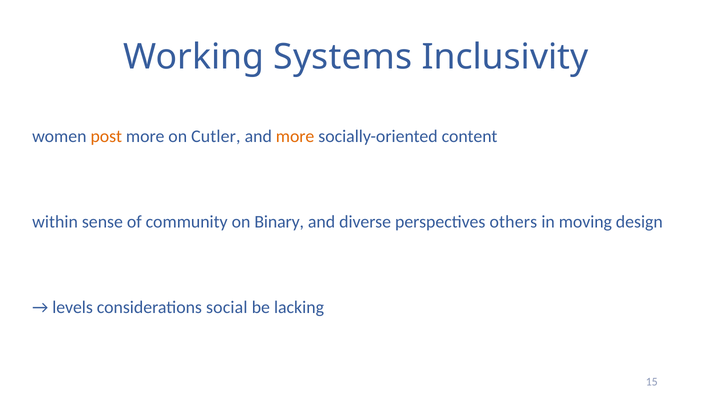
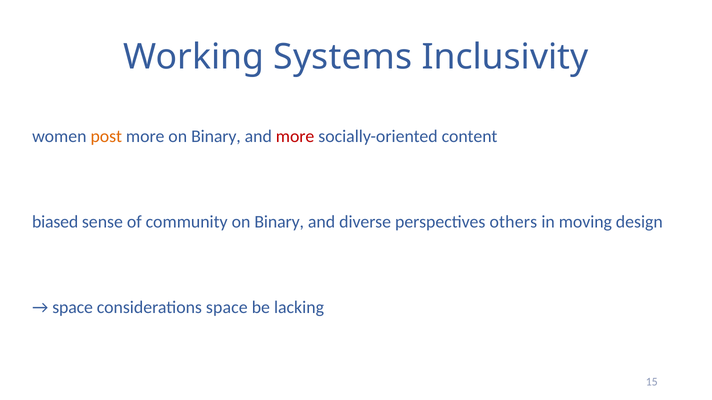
more on Cutler: Cutler -> Binary
more at (295, 137) colour: orange -> red
within: within -> biased
levels at (73, 308): levels -> space
considerations social: social -> space
